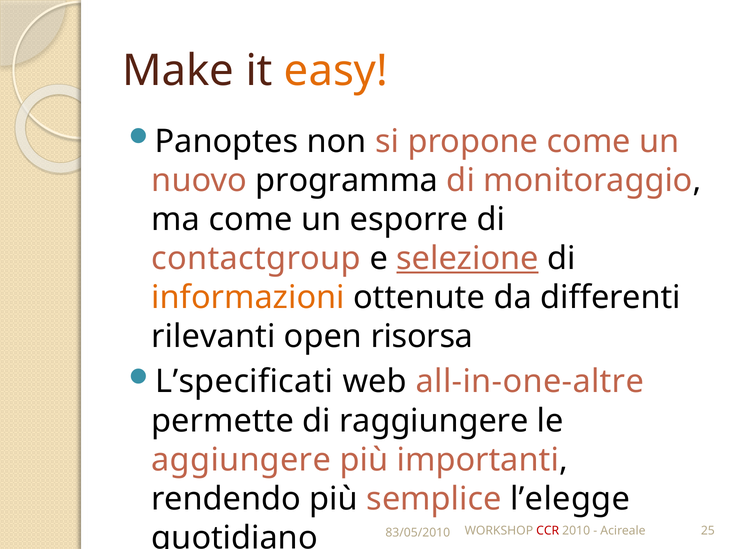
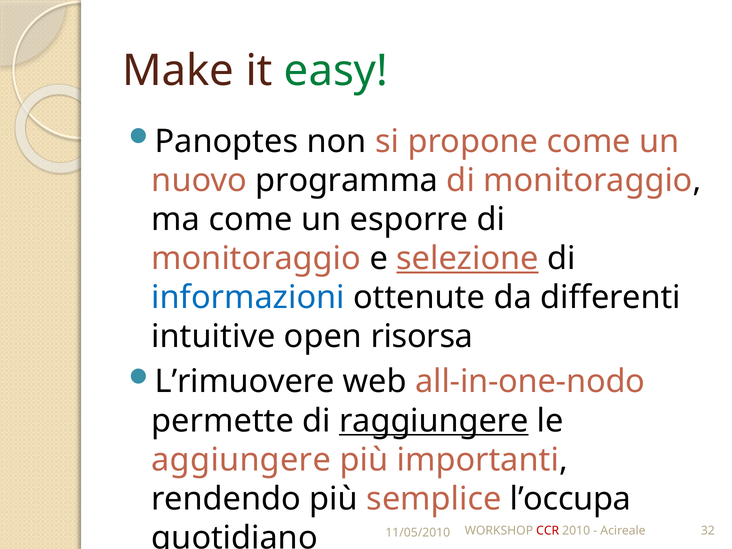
easy colour: orange -> green
contactgroup at (256, 258): contactgroup -> monitoraggio
informazioni colour: orange -> blue
rilevanti: rilevanti -> intuitive
L’specificati: L’specificati -> L’rimuovere
all-in-one-altre: all-in-one-altre -> all-in-one-nodo
raggiungere underline: none -> present
l’elegge: l’elegge -> l’occupa
25: 25 -> 32
83/05/2010: 83/05/2010 -> 11/05/2010
